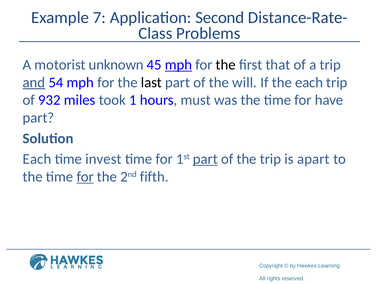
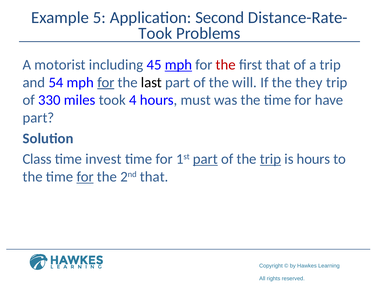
7: 7 -> 5
Class at (155, 33): Class -> Took
unknown: unknown -> including
the at (226, 65) colour: black -> red
and underline: present -> none
for at (106, 82) underline: none -> present
the each: each -> they
932: 932 -> 330
1: 1 -> 4
Each at (37, 159): Each -> Class
trip at (270, 159) underline: none -> present
is apart: apart -> hours
2nd fifth: fifth -> that
